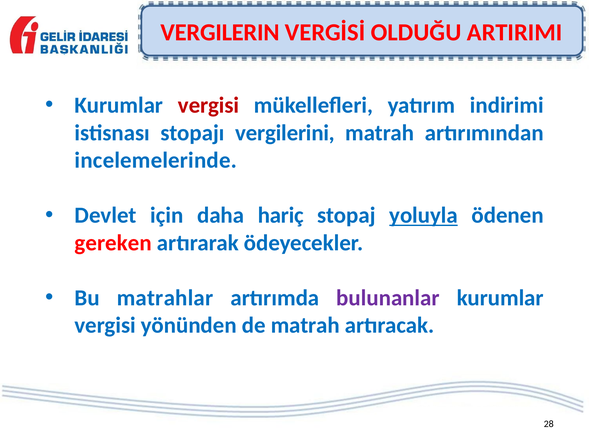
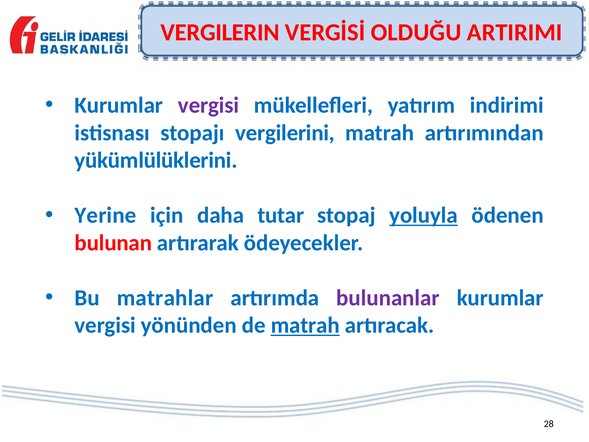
vergisi at (209, 105) colour: red -> purple
incelemelerinde: incelemelerinde -> yükümlülüklerini
Devlet: Devlet -> Yerine
hariç: hariç -> tutar
gereken: gereken -> bulunan
matrah at (305, 325) underline: none -> present
